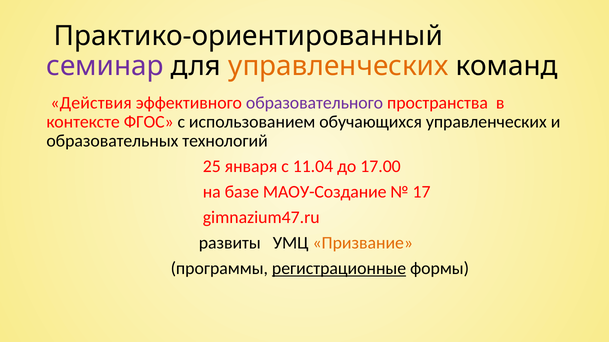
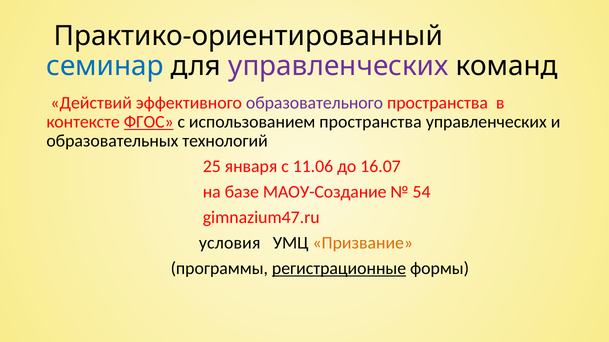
семинар colour: purple -> blue
управленческих at (338, 66) colour: orange -> purple
Действия: Действия -> Действий
ФГОС underline: none -> present
использованием обучающихся: обучающихся -> пространства
11.04: 11.04 -> 11.06
17.00: 17.00 -> 16.07
17: 17 -> 54
развиты: развиты -> условия
